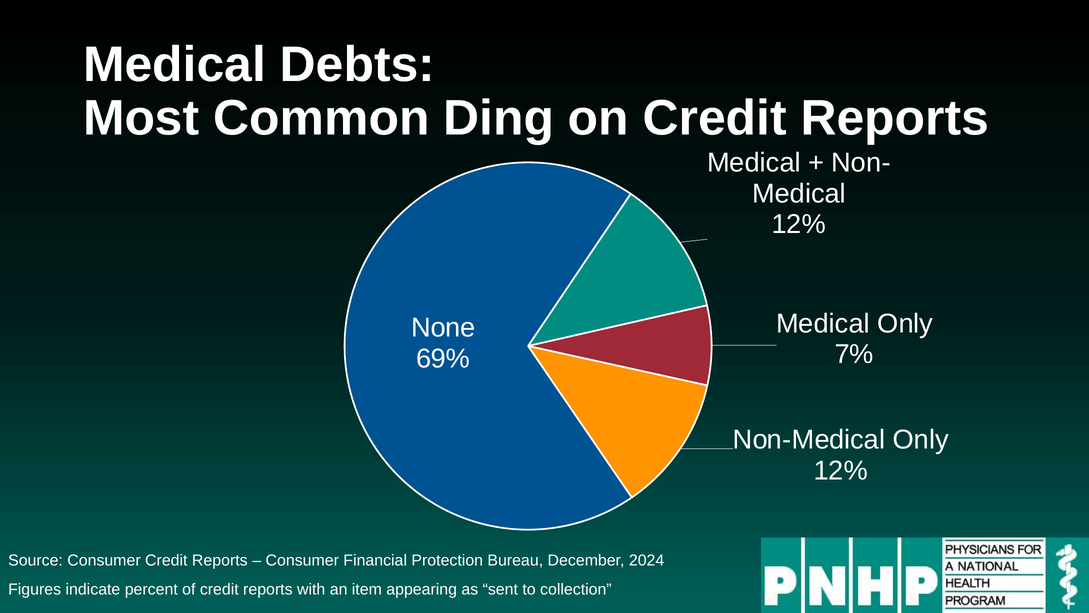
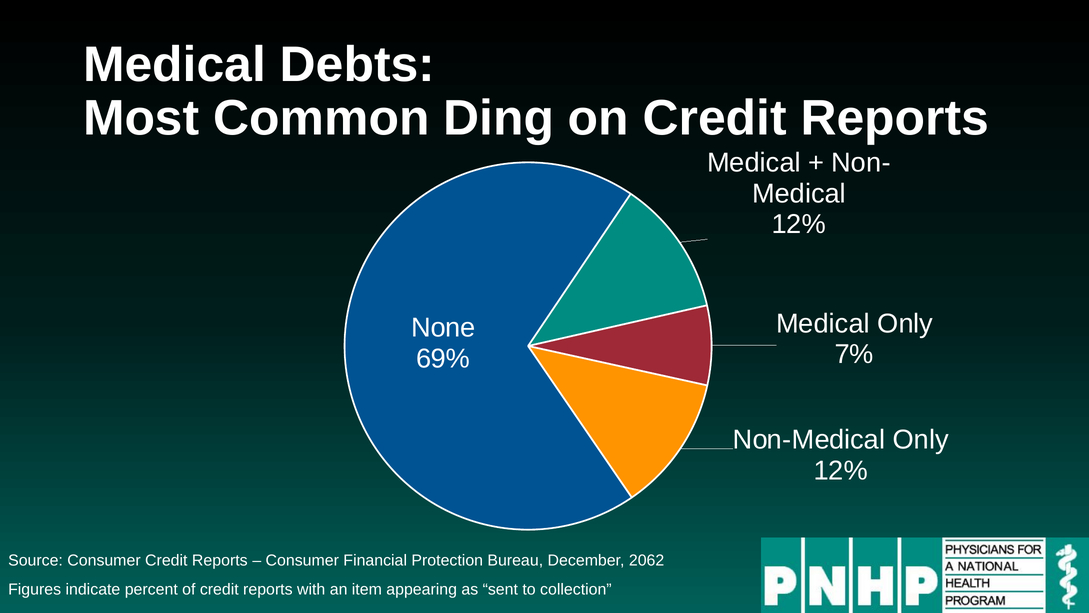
2024: 2024 -> 2062
